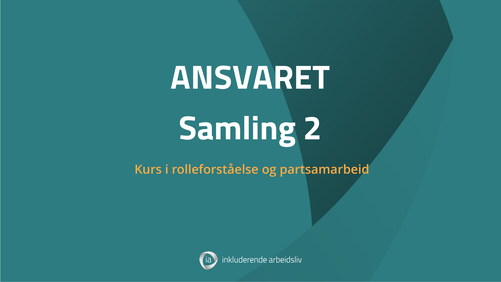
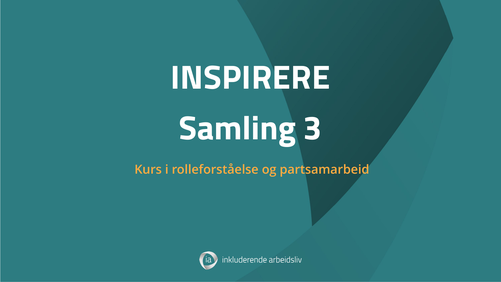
ANSVARET: ANSVARET -> INSPIRERE
2: 2 -> 3
